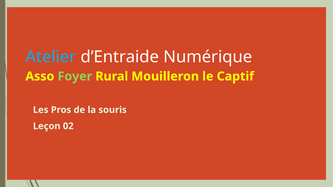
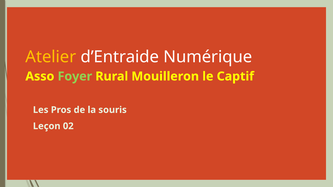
Atelier colour: light blue -> yellow
